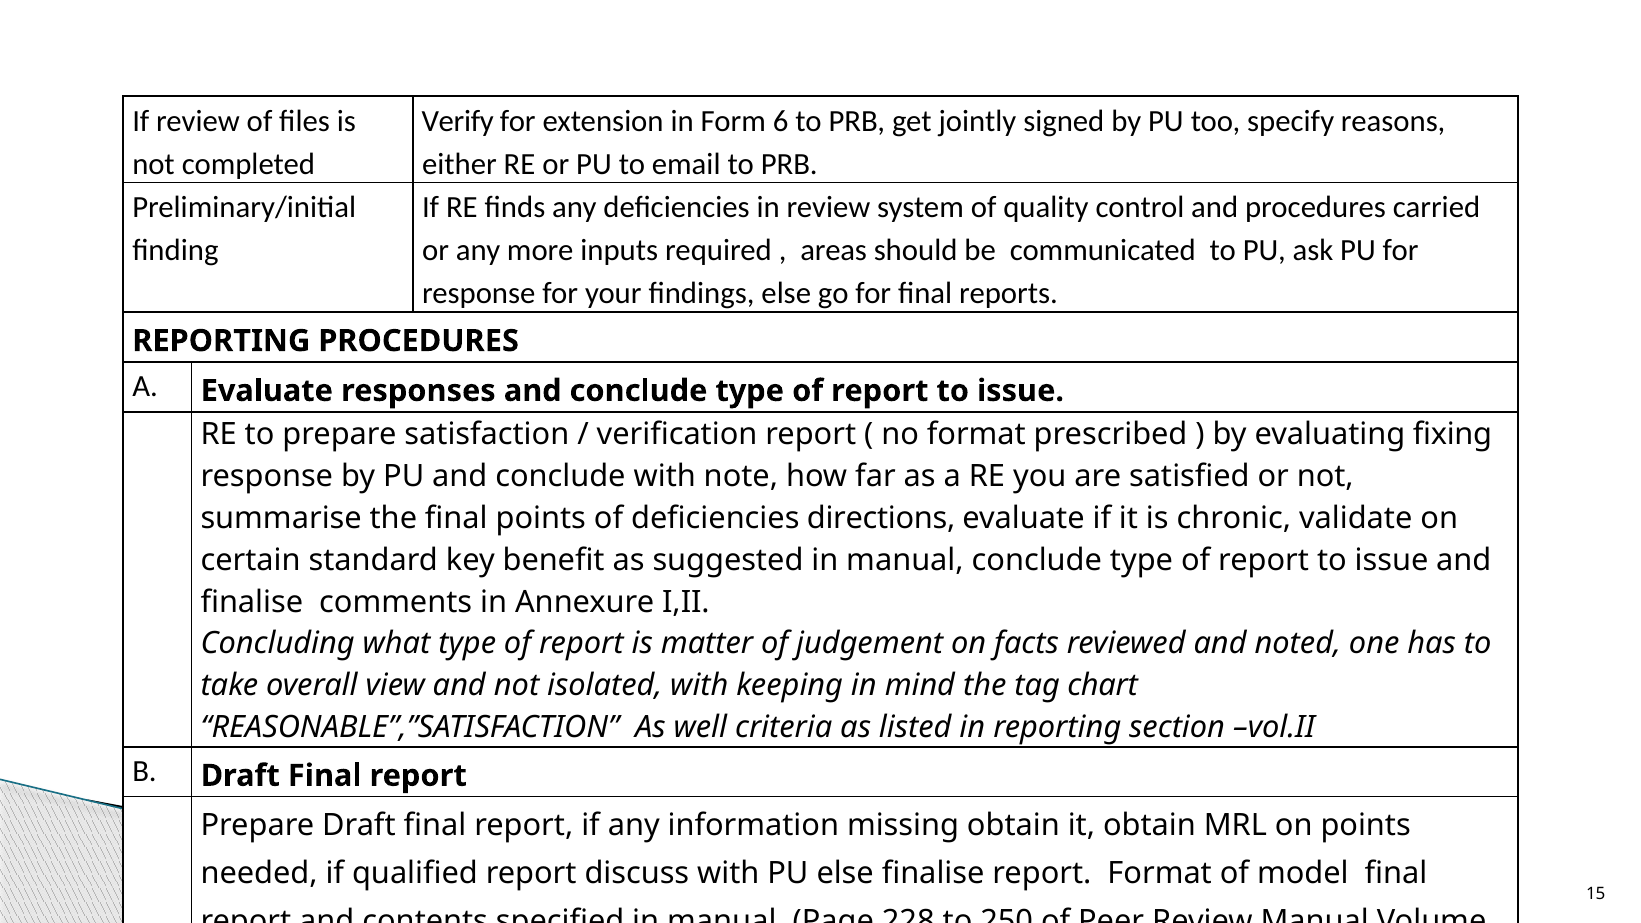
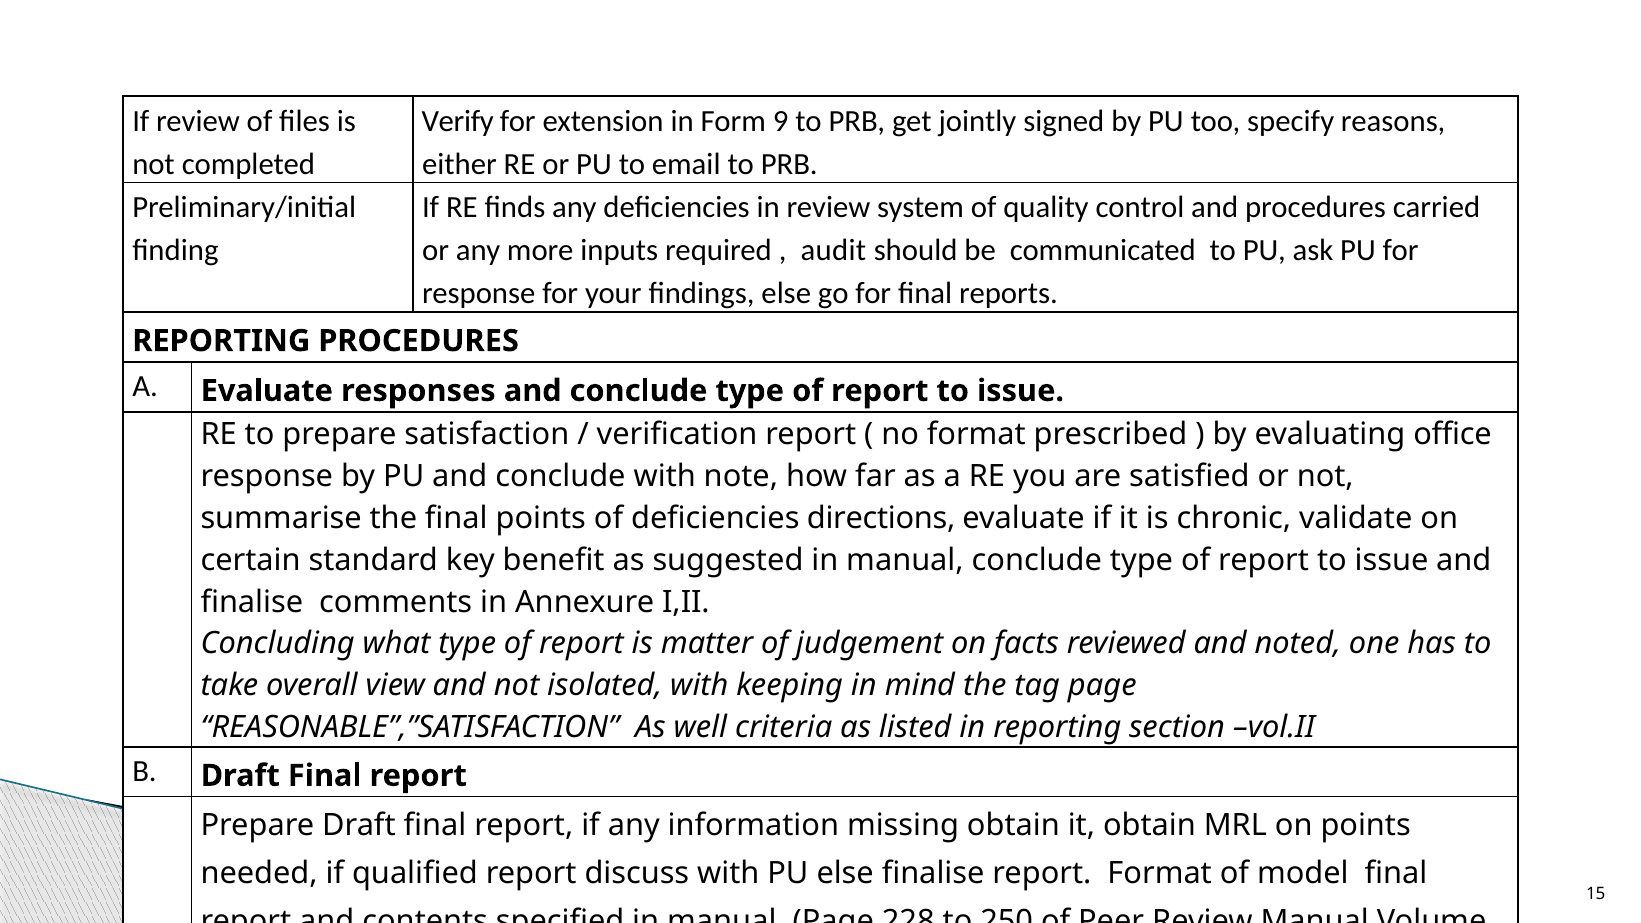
6: 6 -> 9
areas: areas -> audit
fixing: fixing -> office
tag chart: chart -> page
